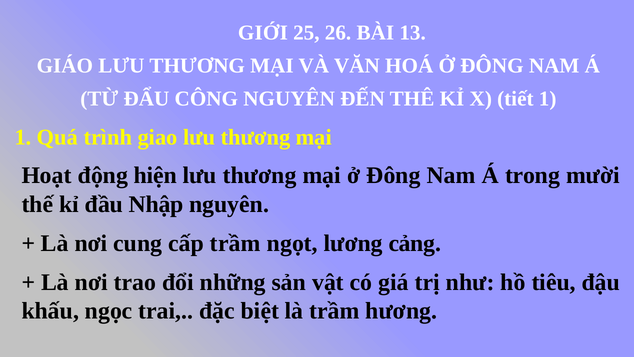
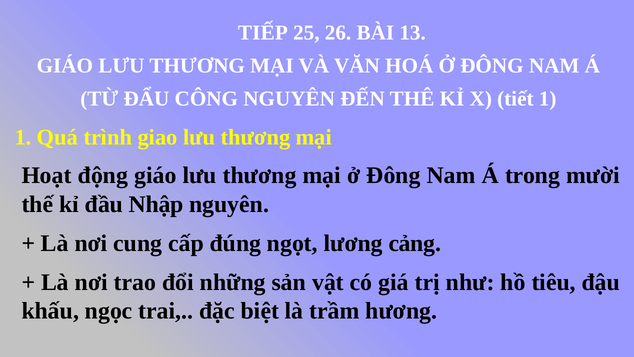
GIỚI: GIỚI -> TIẾP
động hiện: hiện -> giáo
cấp trầm: trầm -> đúng
